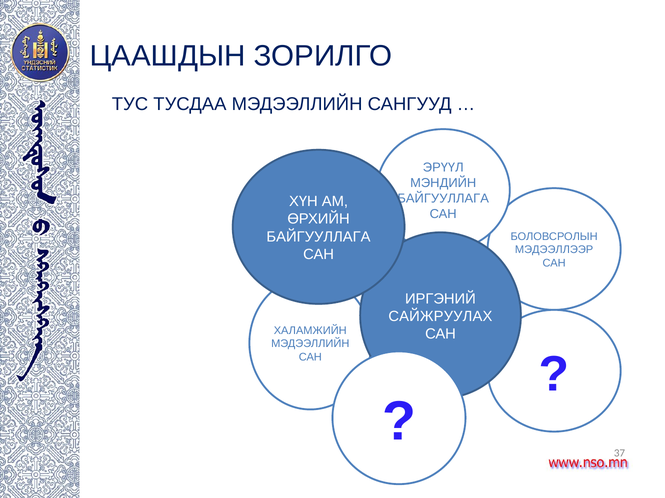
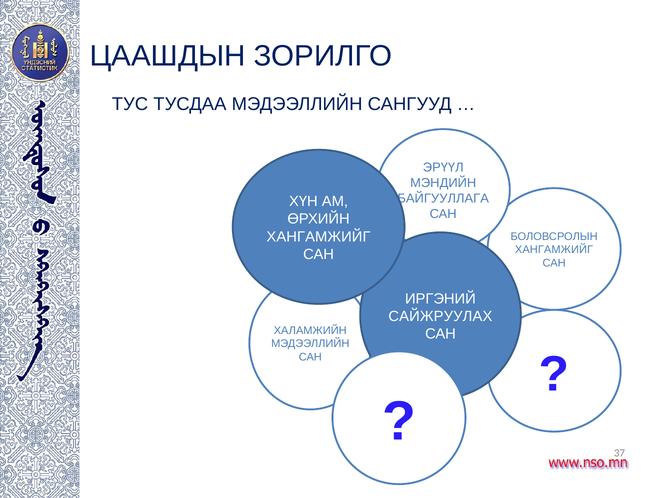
БАЙГУУЛЛАГА at (319, 237): БАЙГУУЛЛАГА -> ХАНГАМЖИЙГ
МЭДЭЭЛЛЭЭР at (554, 250): МЭДЭЭЛЛЭЭР -> ХАНГАМЖИЙГ
